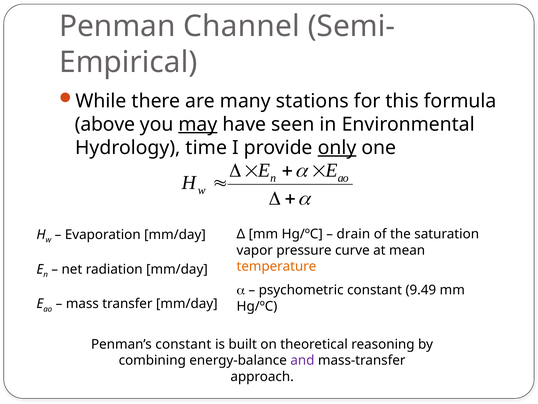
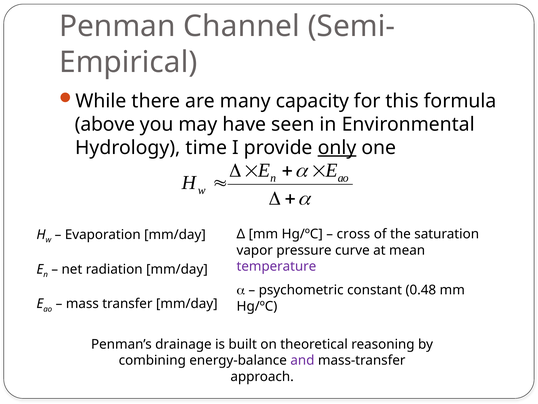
stations: stations -> capacity
may underline: present -> none
drain: drain -> cross
temperature colour: orange -> purple
9.49: 9.49 -> 0.48
Penman’s constant: constant -> drainage
